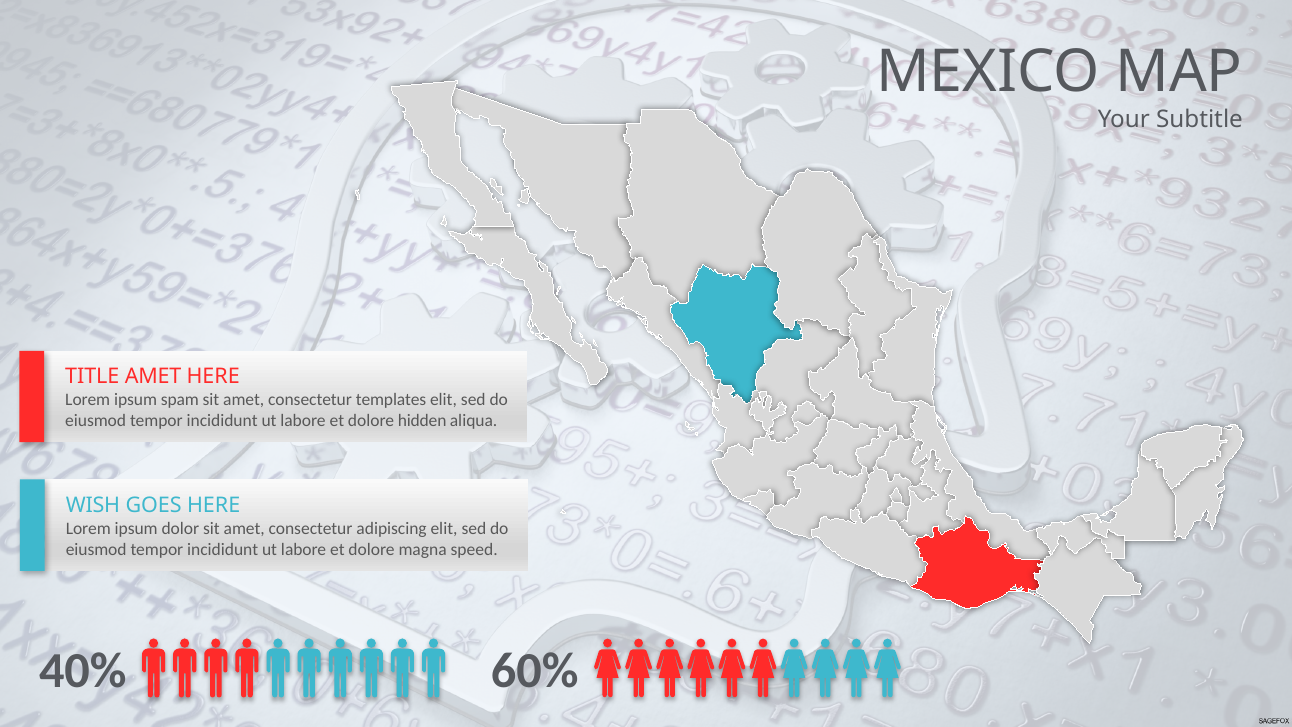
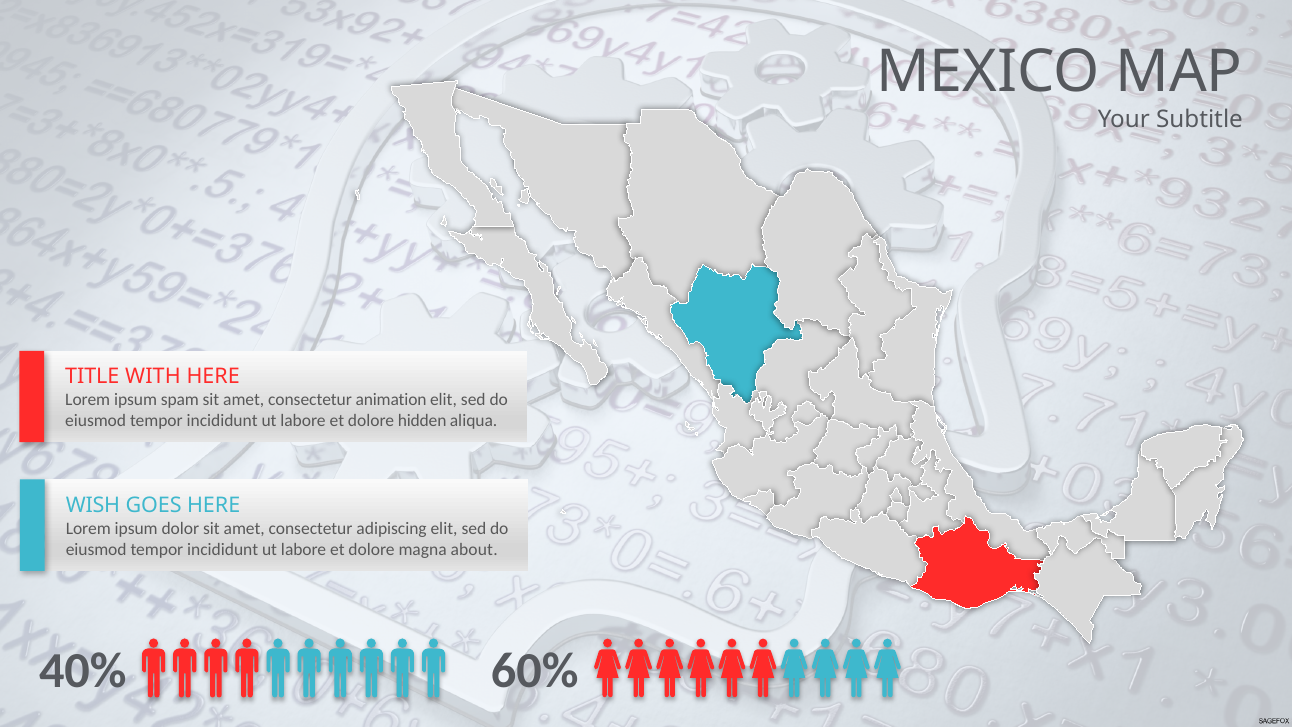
TITLE AMET: AMET -> WITH
templates: templates -> animation
speed: speed -> about
